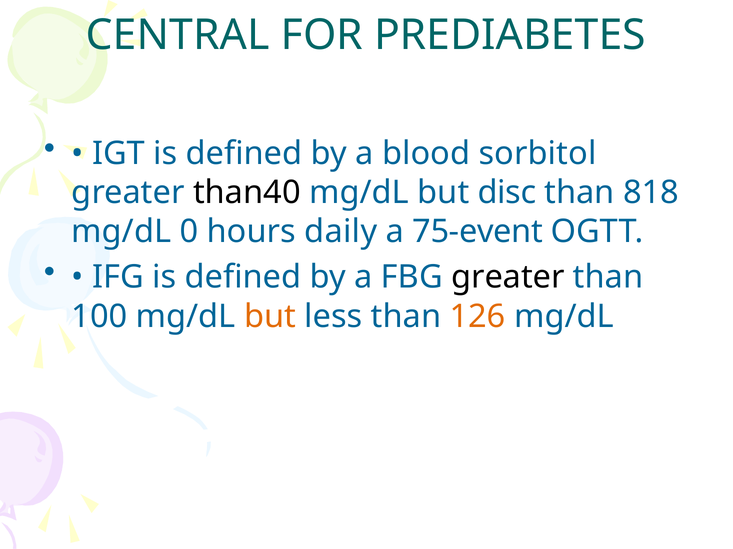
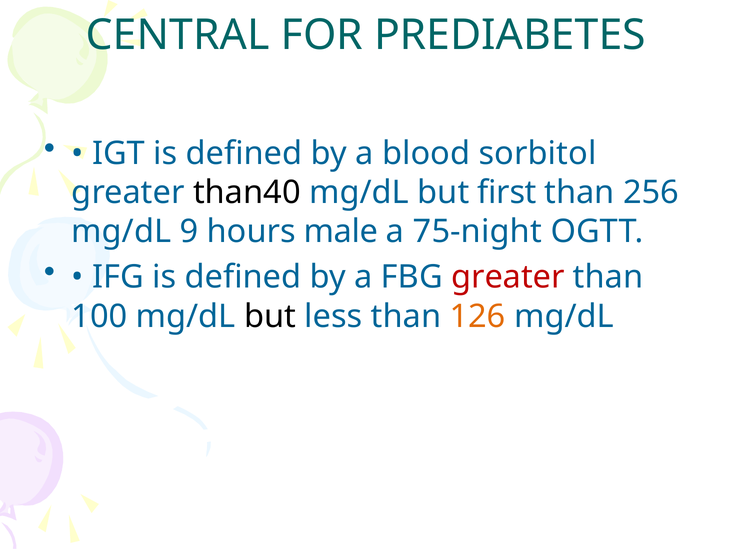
disc: disc -> first
818: 818 -> 256
0: 0 -> 9
daily: daily -> male
75-event: 75-event -> 75-night
greater at (508, 278) colour: black -> red
but at (270, 317) colour: orange -> black
